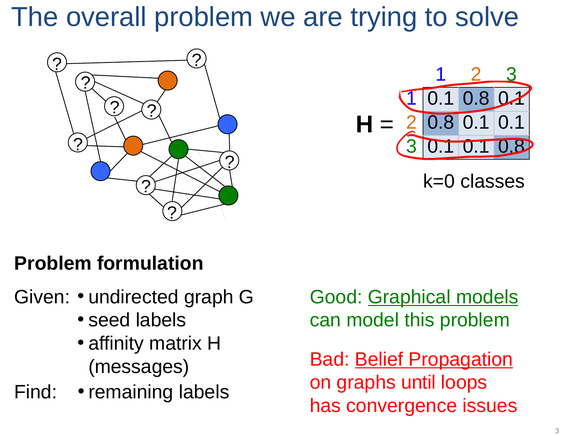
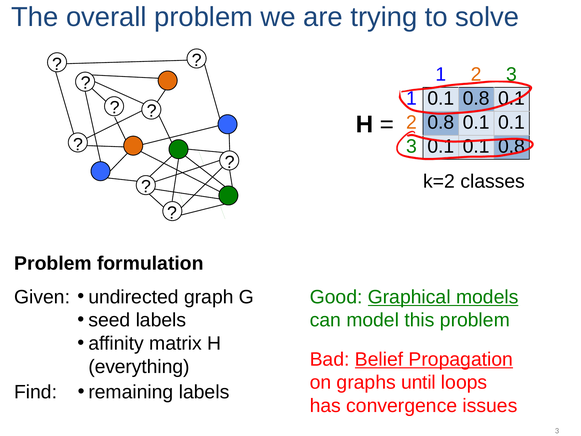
k=0: k=0 -> k=2
messages: messages -> everything
